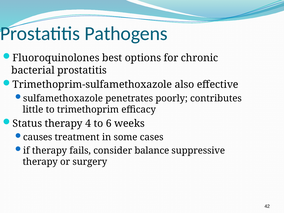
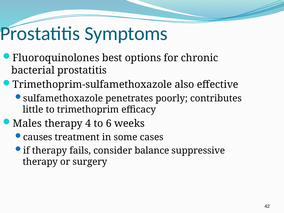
Pathogens: Pathogens -> Symptoms
Status: Status -> Males
